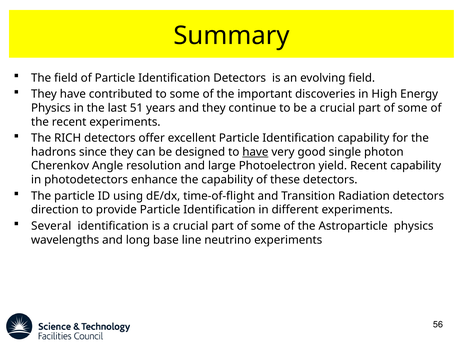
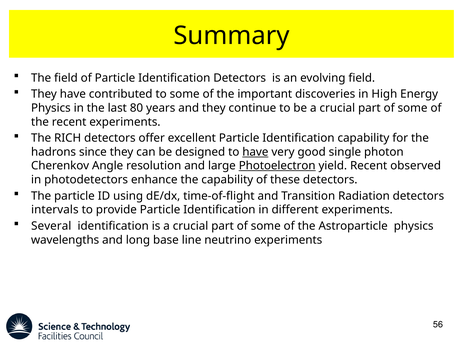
51: 51 -> 80
Photoelectron underline: none -> present
Recent capability: capability -> observed
direction: direction -> intervals
